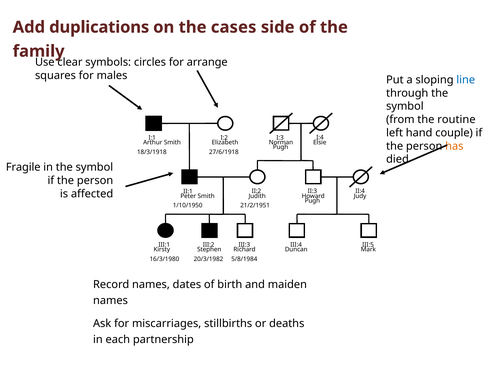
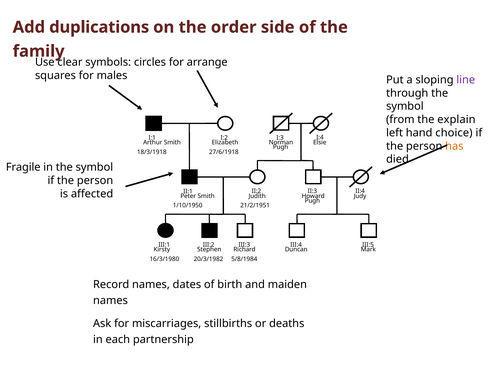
cases: cases -> order
line colour: blue -> purple
routine: routine -> explain
couple: couple -> choice
